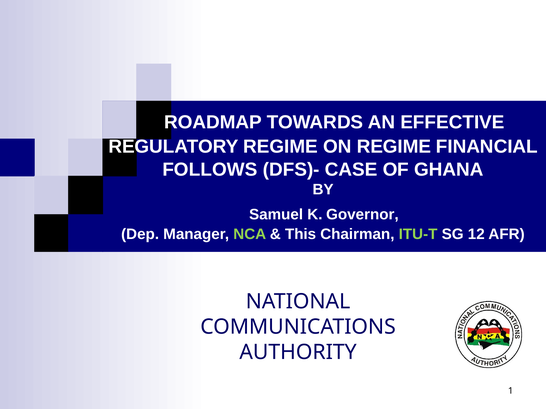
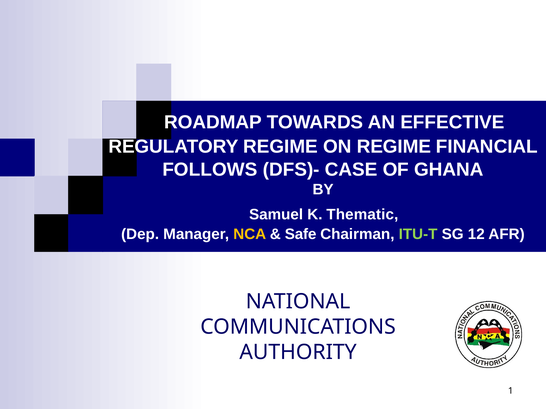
Governor: Governor -> Thematic
NCA colour: light green -> yellow
This: This -> Safe
